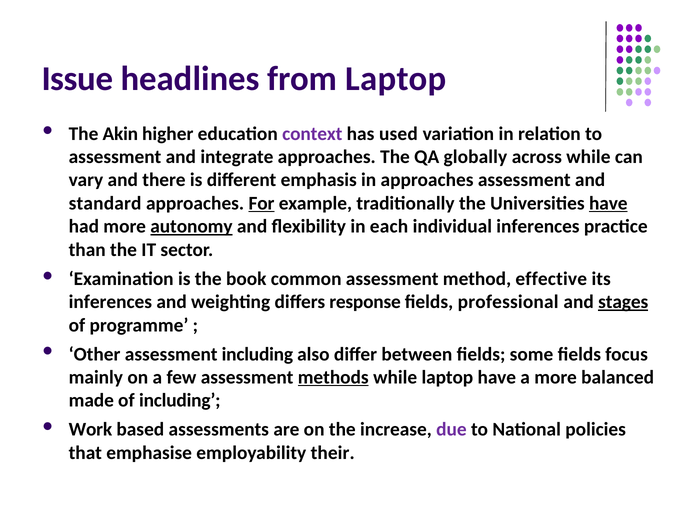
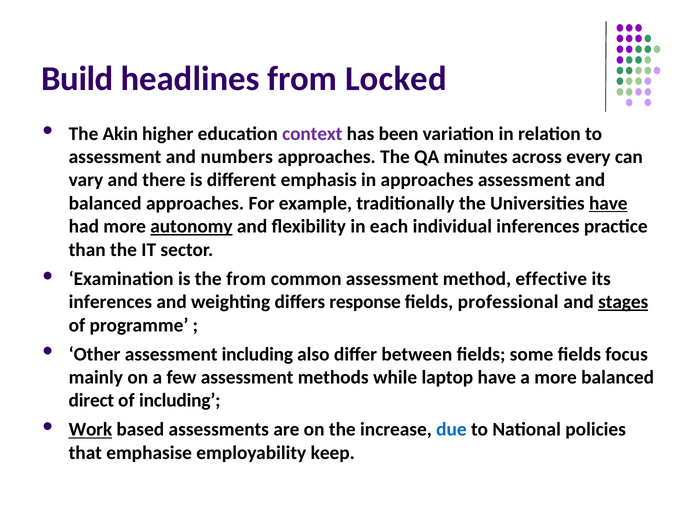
Issue: Issue -> Build
from Laptop: Laptop -> Locked
used: used -> been
integrate: integrate -> numbers
globally: globally -> minutes
across while: while -> every
standard at (105, 203): standard -> balanced
For underline: present -> none
the book: book -> from
methods underline: present -> none
made: made -> direct
Work underline: none -> present
due colour: purple -> blue
their: their -> keep
